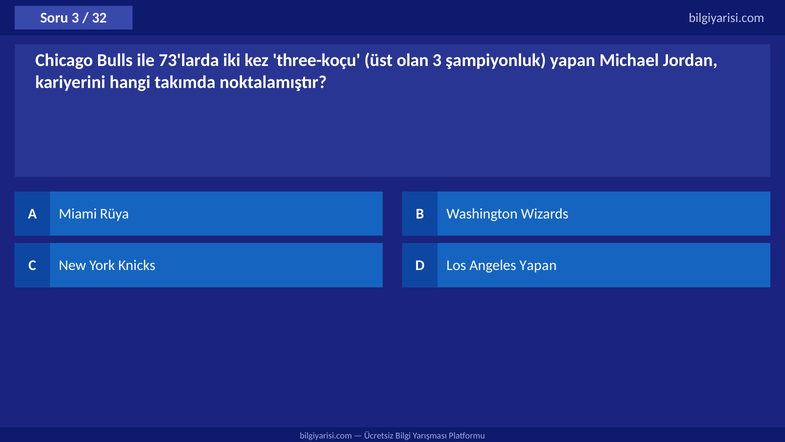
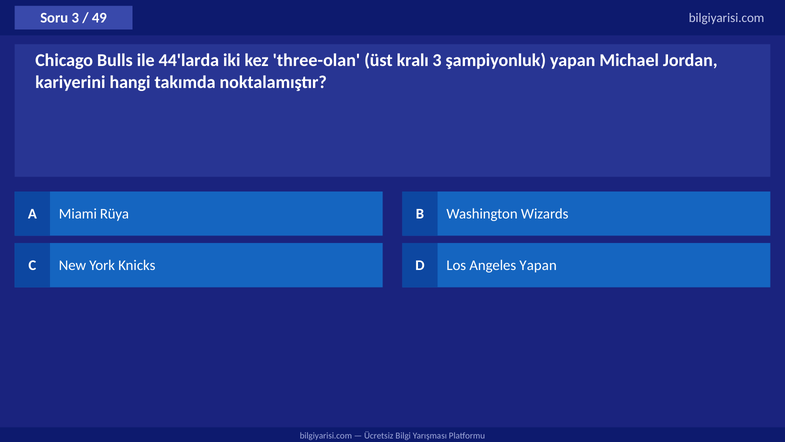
32: 32 -> 49
73'larda: 73'larda -> 44'larda
three-koçu: three-koçu -> three-olan
olan: olan -> kralı
